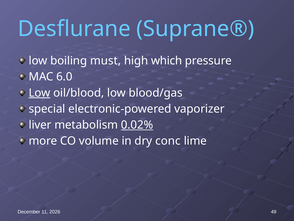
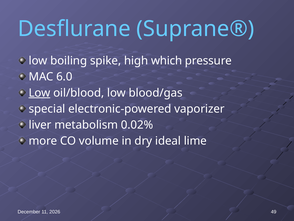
must: must -> spike
0.02% underline: present -> none
conc: conc -> ideal
